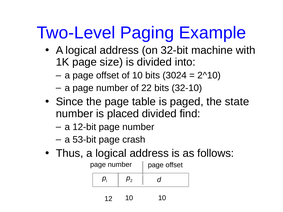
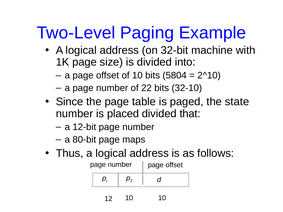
3024: 3024 -> 5804
find: find -> that
53-bit: 53-bit -> 80-bit
crash: crash -> maps
